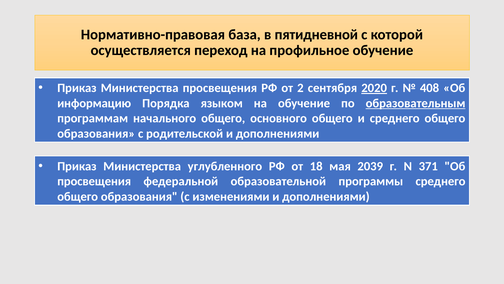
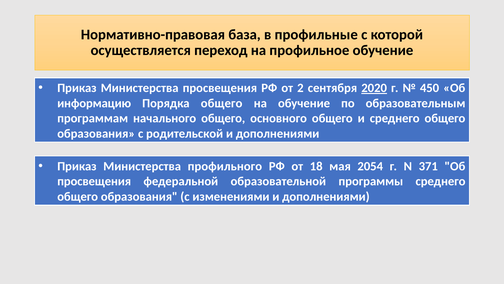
пятидневной: пятидневной -> профильные
408: 408 -> 450
Порядка языком: языком -> общего
образовательным underline: present -> none
углубленного: углубленного -> профильного
2039: 2039 -> 2054
